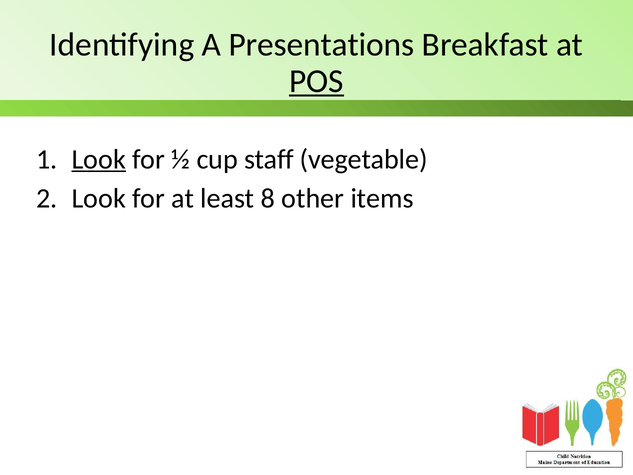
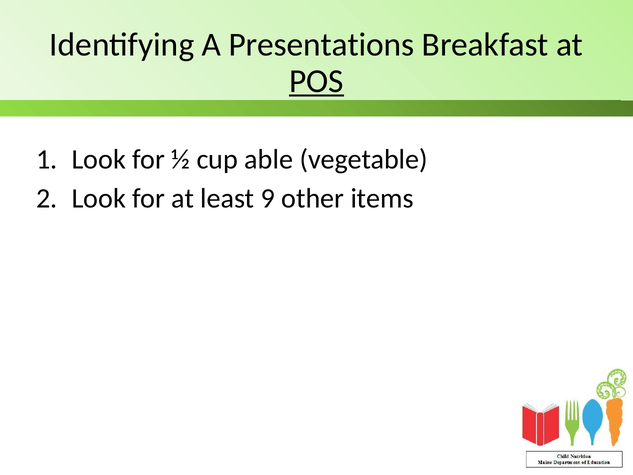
Look at (99, 159) underline: present -> none
staff: staff -> able
8: 8 -> 9
